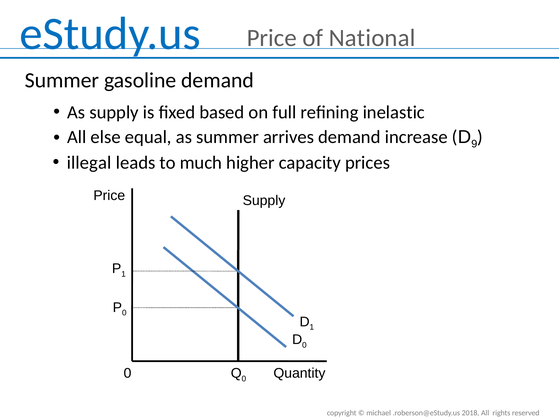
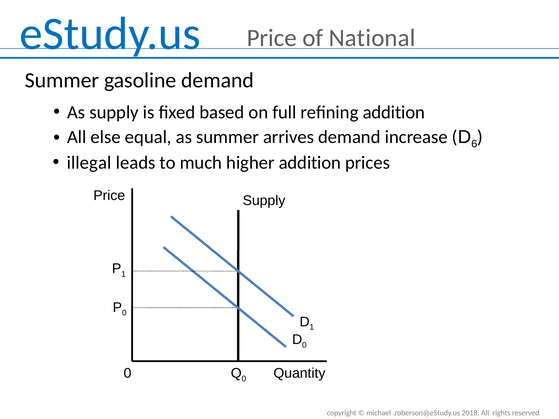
refining inelastic: inelastic -> addition
9: 9 -> 6
higher capacity: capacity -> addition
